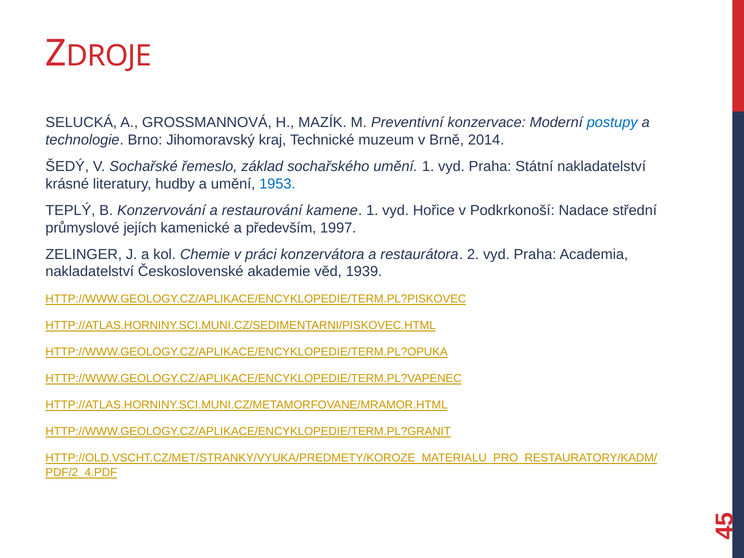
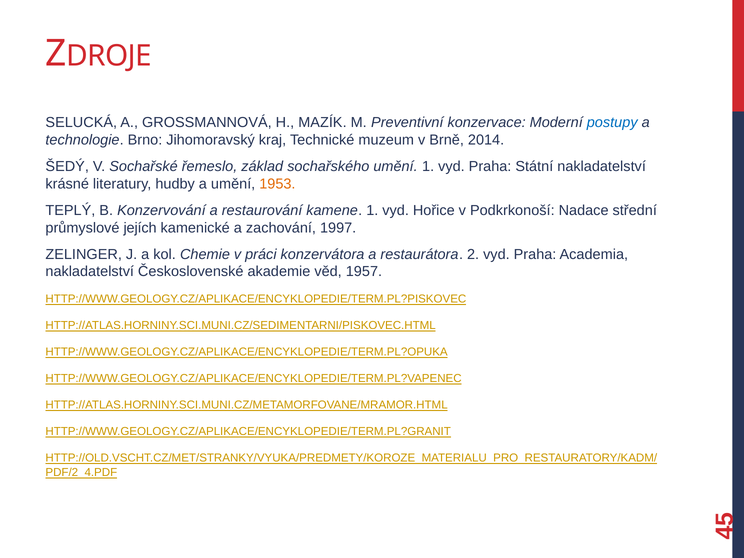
1953 colour: blue -> orange
především: především -> zachování
1939: 1939 -> 1957
